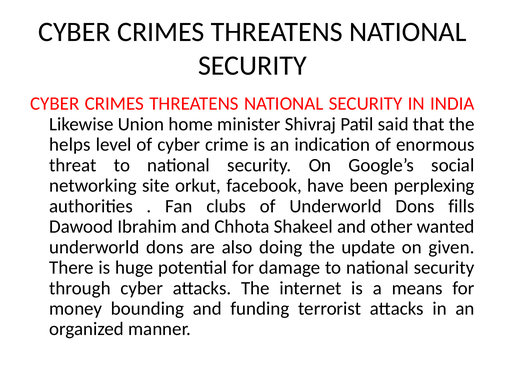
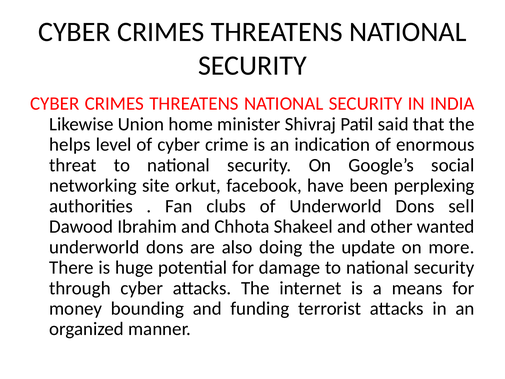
fills: fills -> sell
given: given -> more
